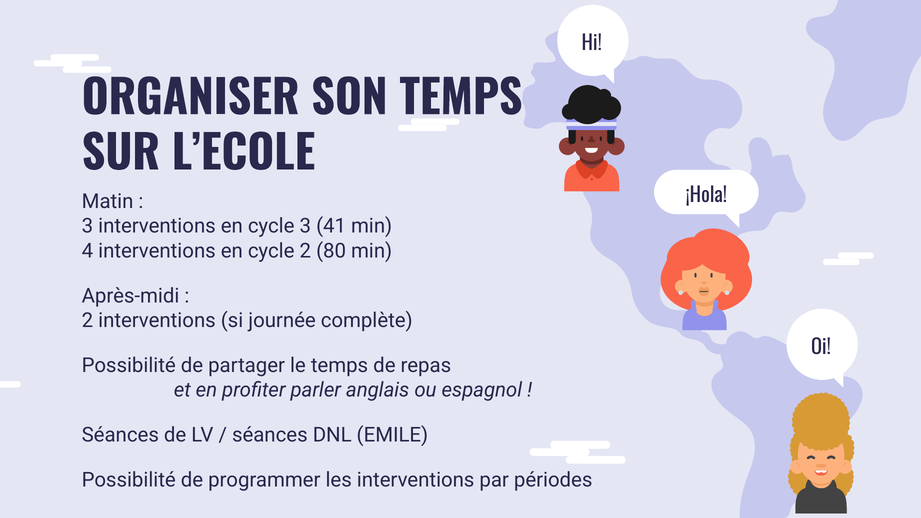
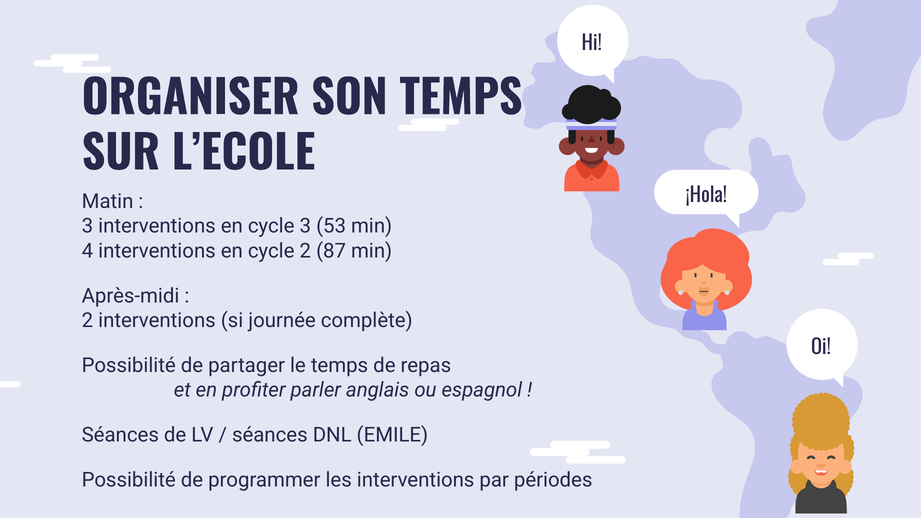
41: 41 -> 53
80: 80 -> 87
